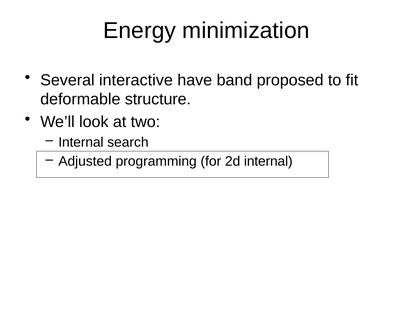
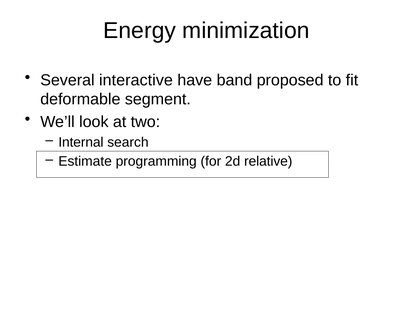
structure: structure -> segment
Adjusted: Adjusted -> Estimate
2d internal: internal -> relative
